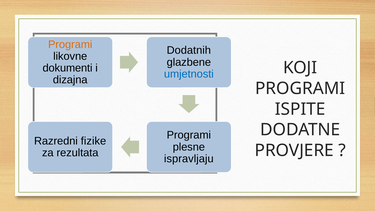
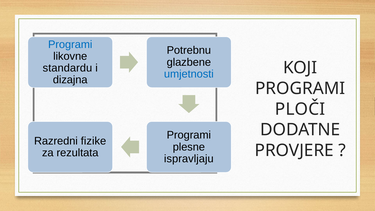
Programi at (70, 44) colour: orange -> blue
Dodatnih: Dodatnih -> Potrebnu
dokumenti: dokumenti -> standardu
ISPITE: ISPITE -> PLOČI
